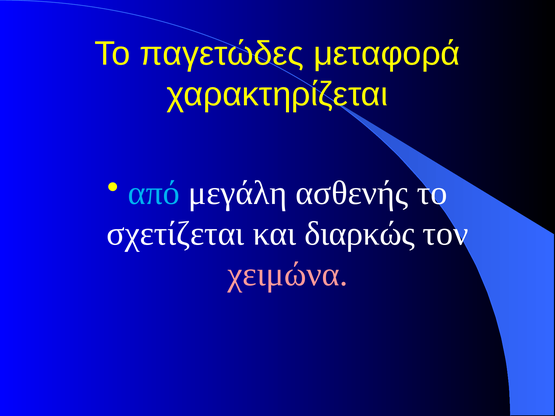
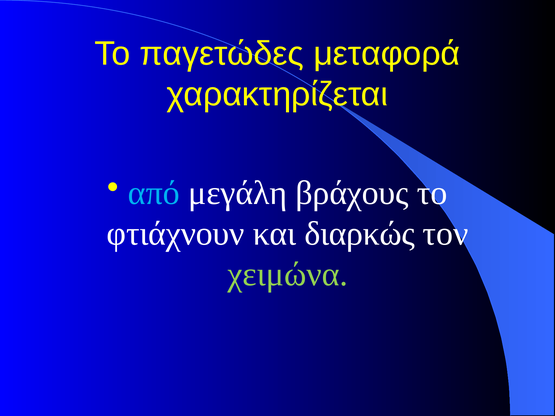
ασθενής: ασθενής -> βράχους
σχετίζεται: σχετίζεται -> φτιάχνουν
χειμώνα colour: pink -> light green
